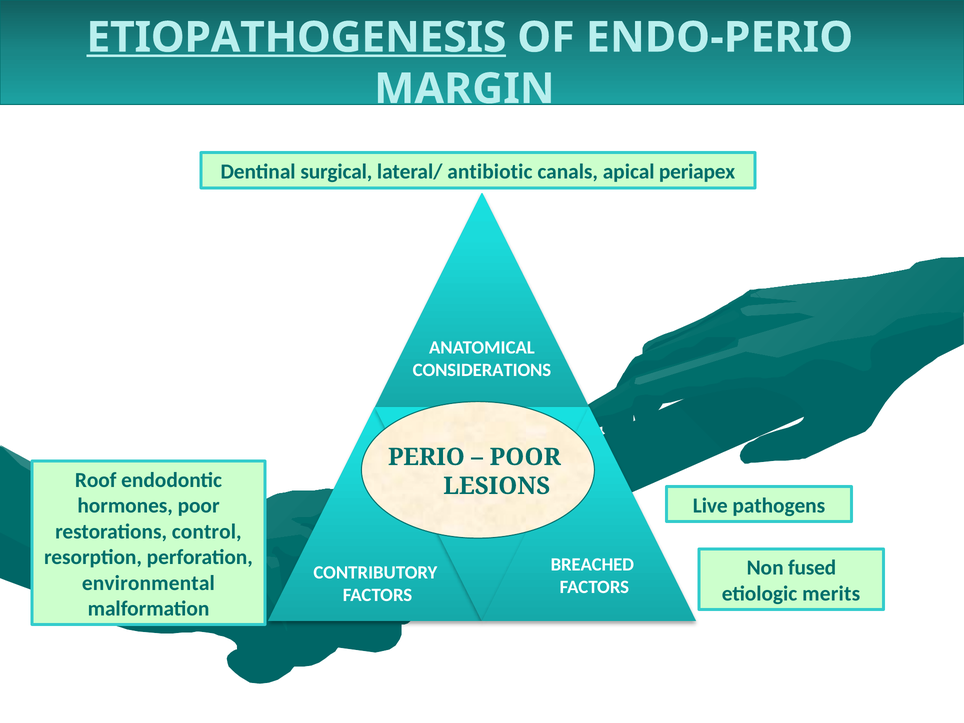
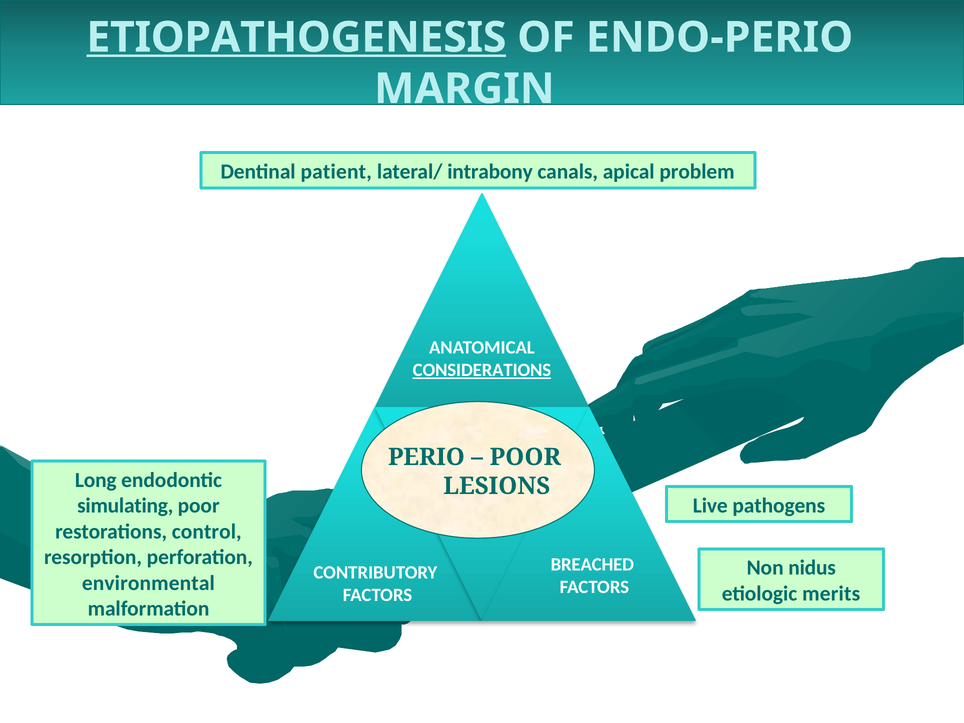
surgical: surgical -> patient
antibiotic: antibiotic -> intrabony
periapex: periapex -> problem
CONSIDERATIONS underline: none -> present
Roof: Roof -> Long
hormones: hormones -> simulating
fused: fused -> nidus
